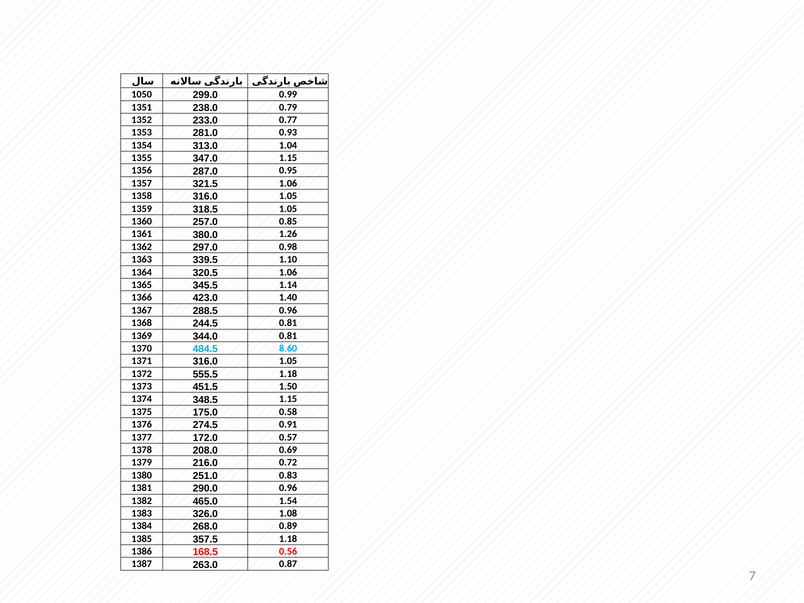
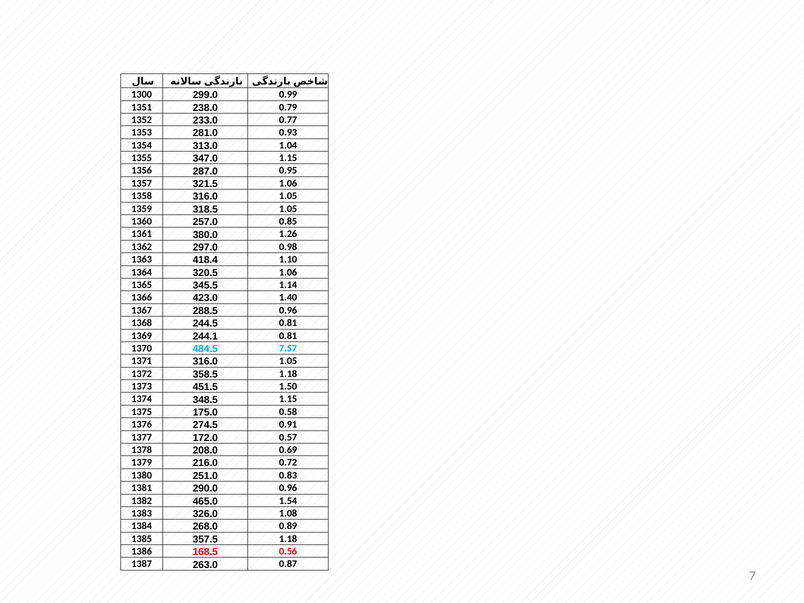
1050: 1050 -> 1300
339.5: 339.5 -> 418.4
344.0: 344.0 -> 244.1
8.60: 8.60 -> 7.57
555.5: 555.5 -> 358.5
